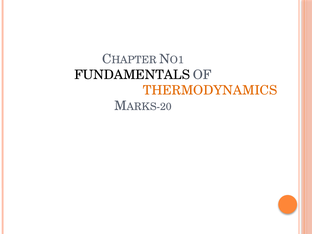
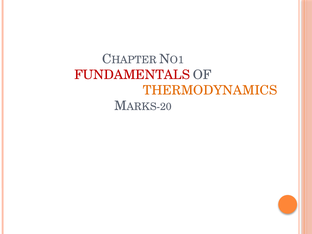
FUNDAMENTALS colour: black -> red
